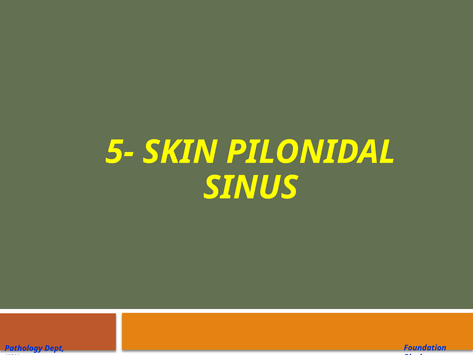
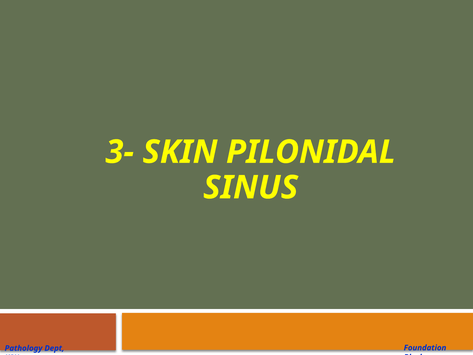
5-: 5- -> 3-
